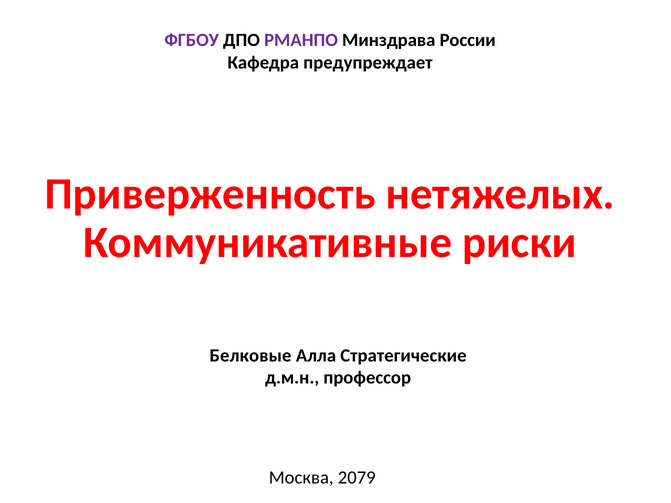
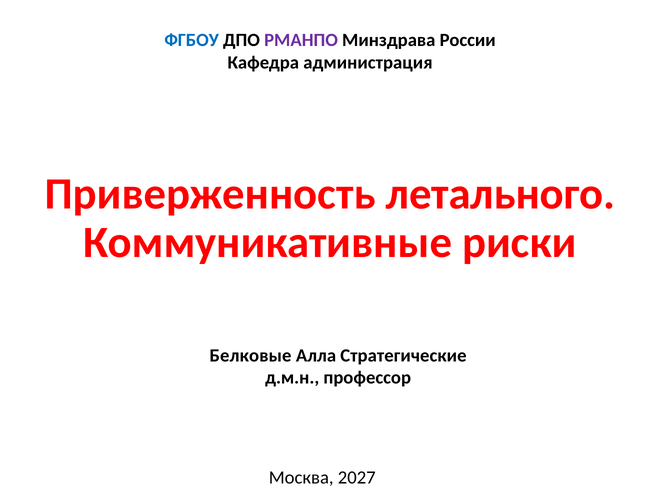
ФГБОУ colour: purple -> blue
предупреждает: предупреждает -> администрация
нетяжелых: нетяжелых -> летального
2079: 2079 -> 2027
